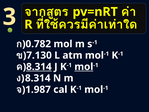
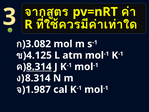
0.782: 0.782 -> 3.082
7.130: 7.130 -> 4.125
mol at (84, 67) underline: present -> none
